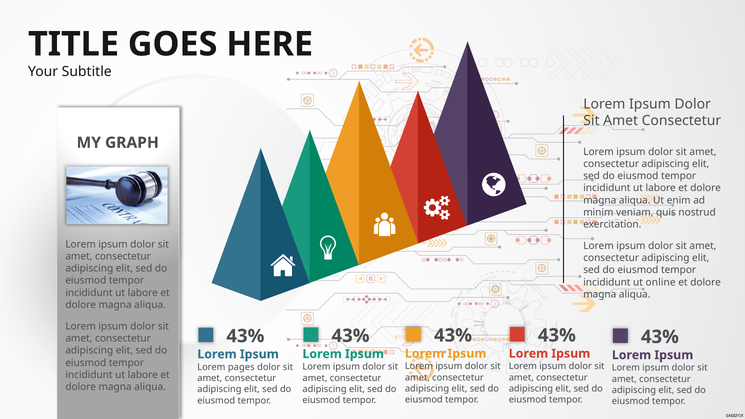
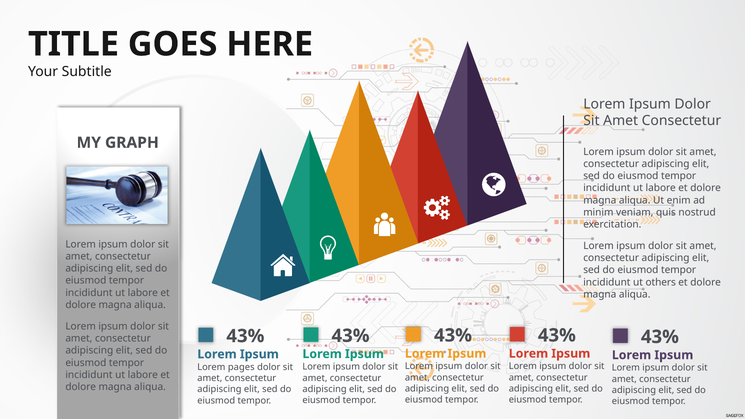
online: online -> others
